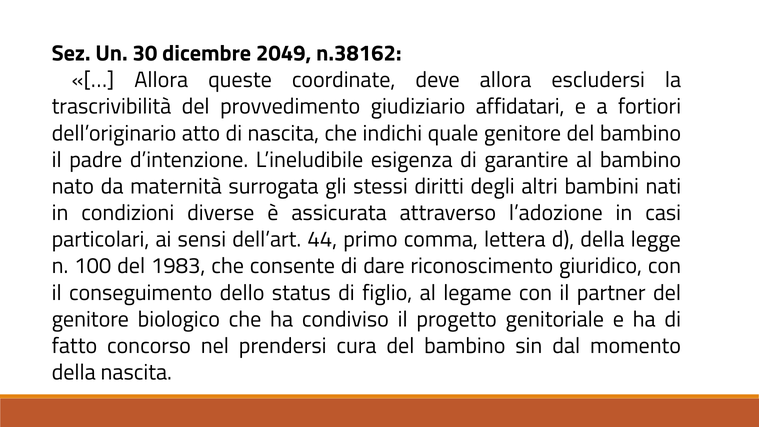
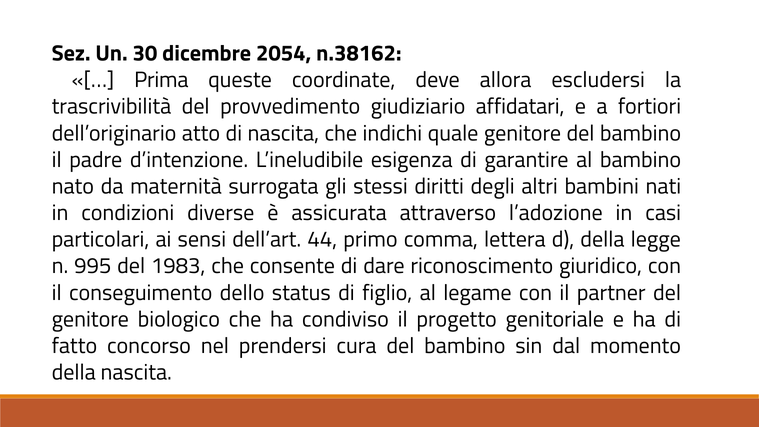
2049: 2049 -> 2054
Allora at (161, 80): Allora -> Prima
100: 100 -> 995
